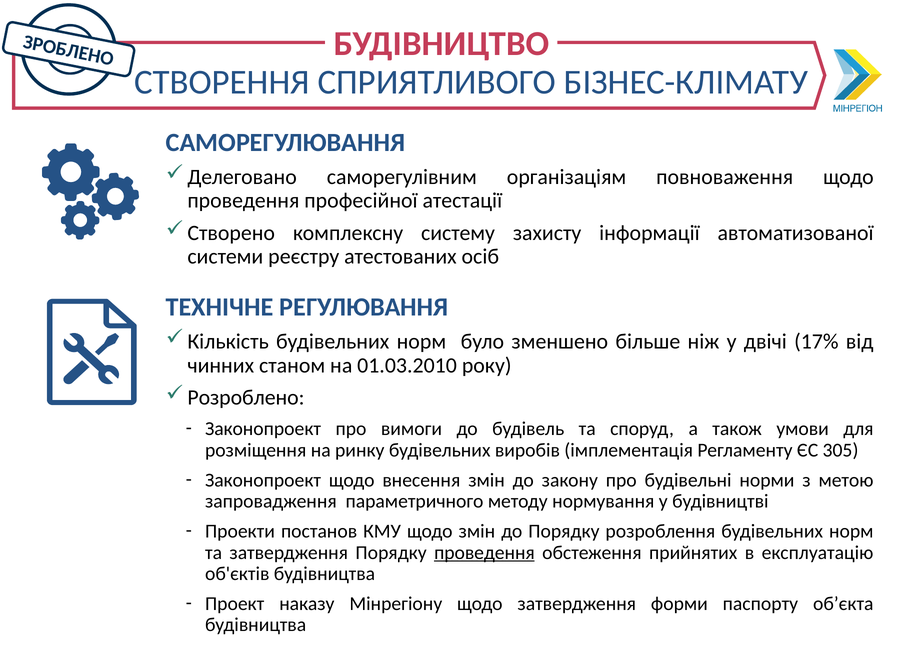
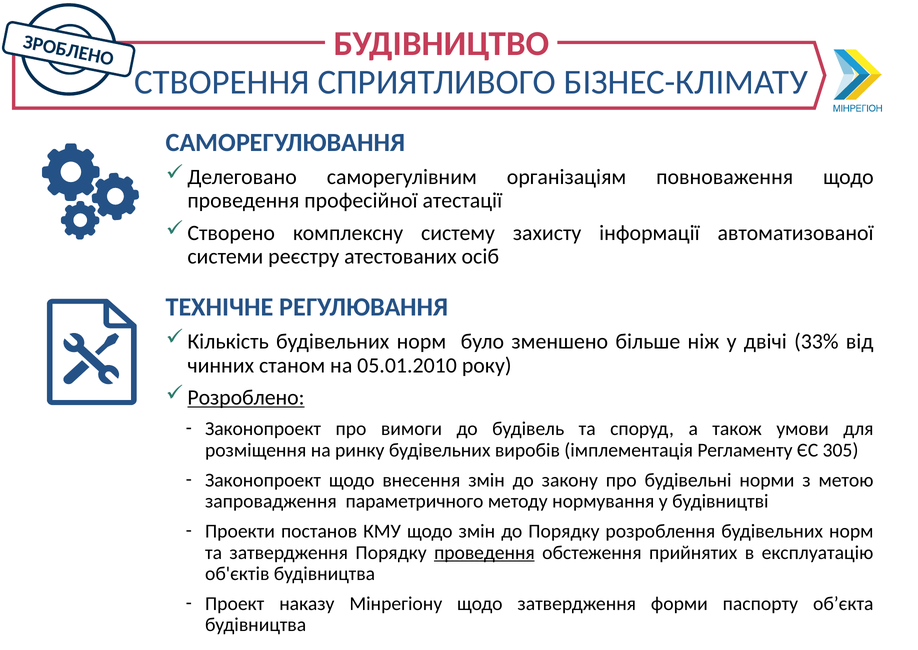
17%: 17% -> 33%
01.03.2010: 01.03.2010 -> 05.01.2010
Розроблено underline: none -> present
